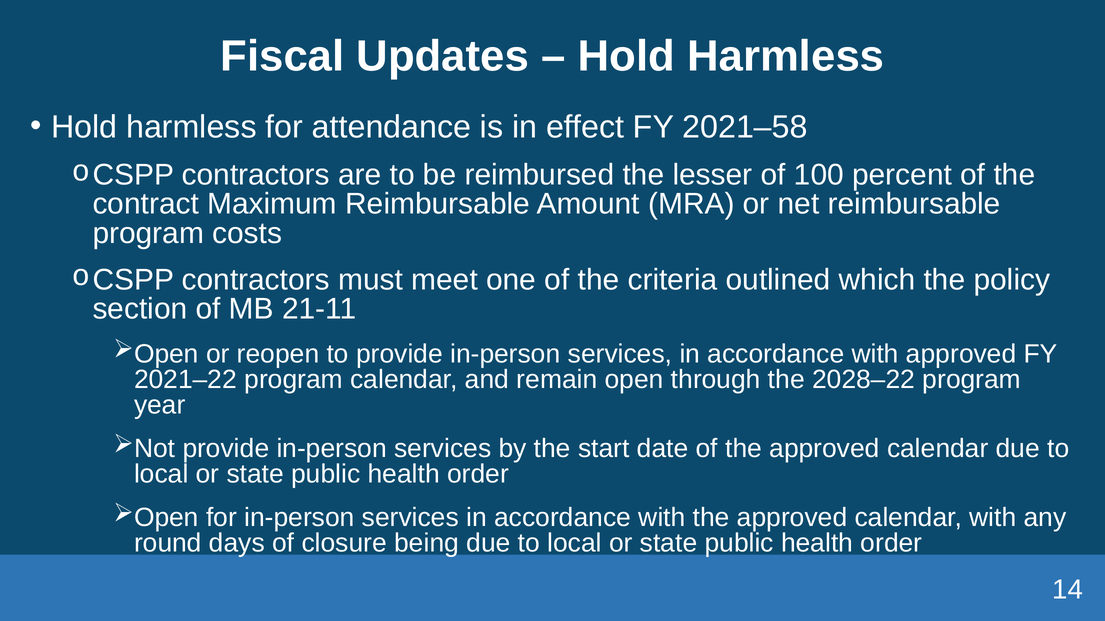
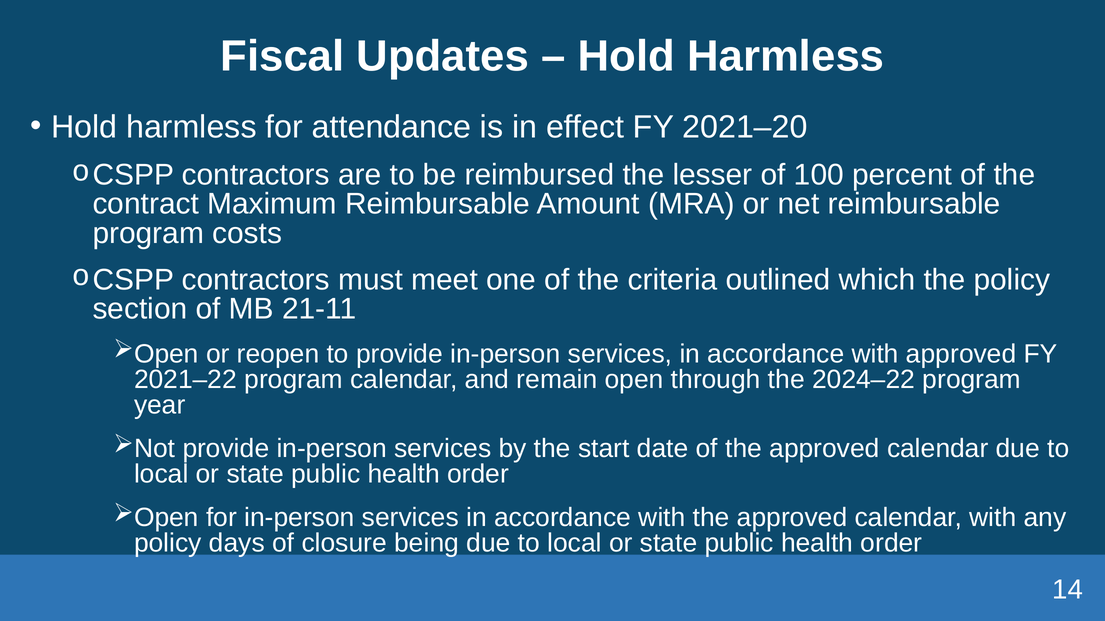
2021–58: 2021–58 -> 2021–20
2028–22: 2028–22 -> 2024–22
round at (168, 544): round -> policy
